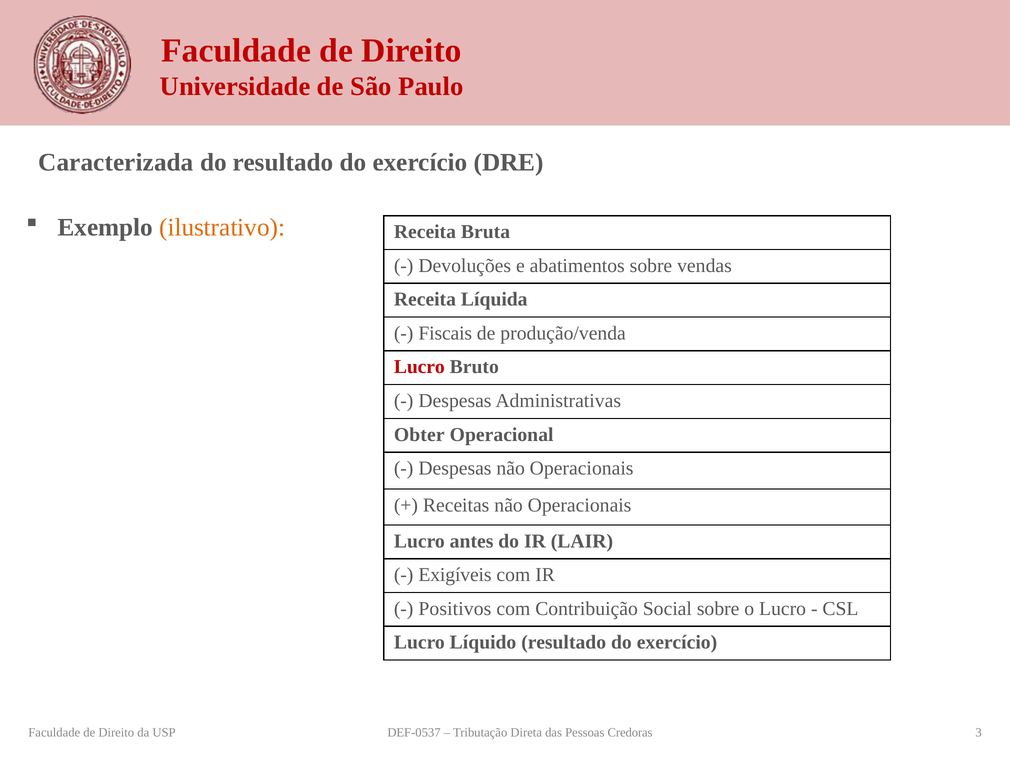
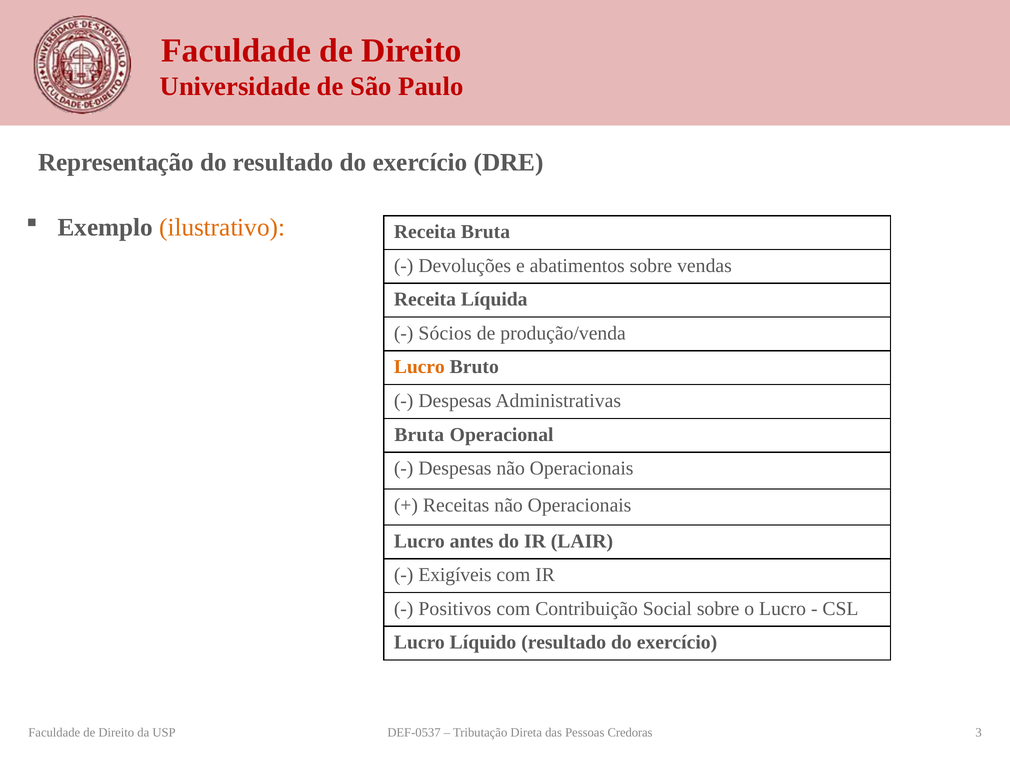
Caracterizada: Caracterizada -> Representação
Fiscais: Fiscais -> Sócios
Lucro at (419, 367) colour: red -> orange
Obter at (419, 434): Obter -> Bruta
